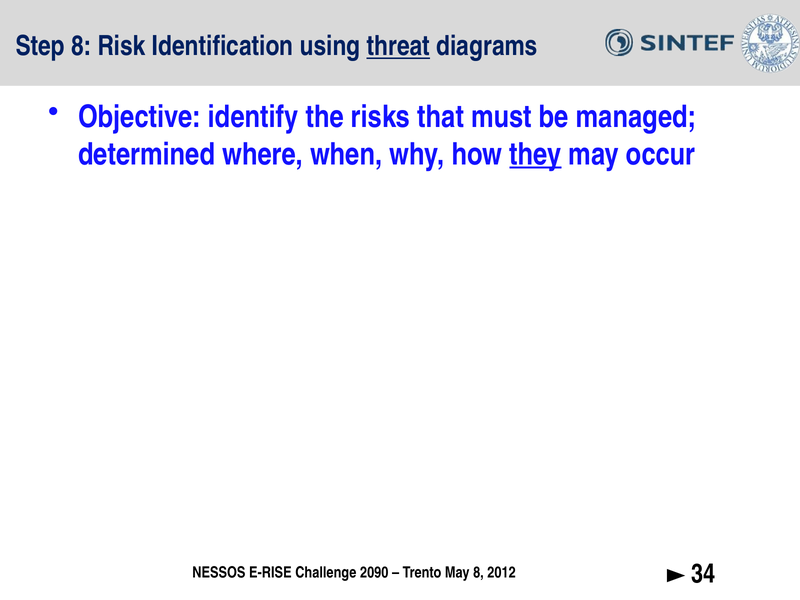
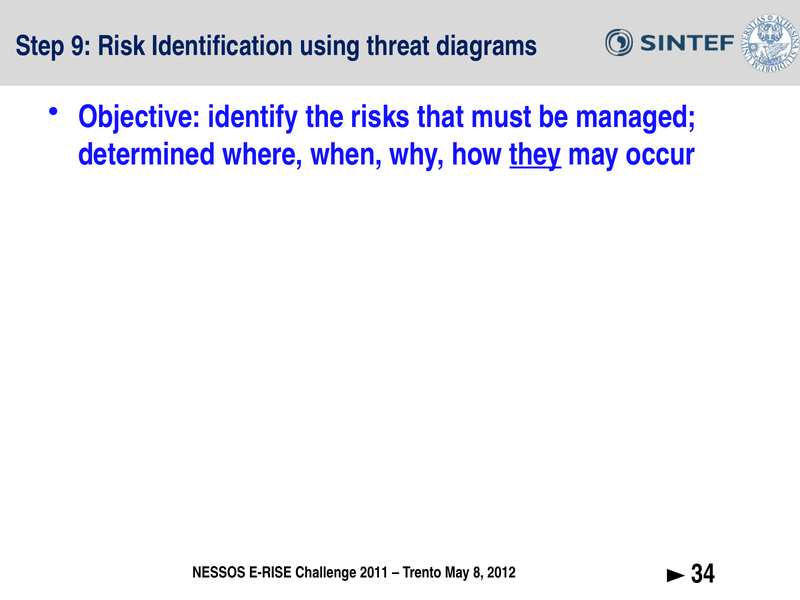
Step 8: 8 -> 9
threat underline: present -> none
2090: 2090 -> 2011
